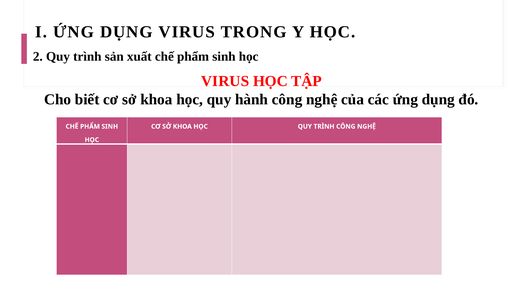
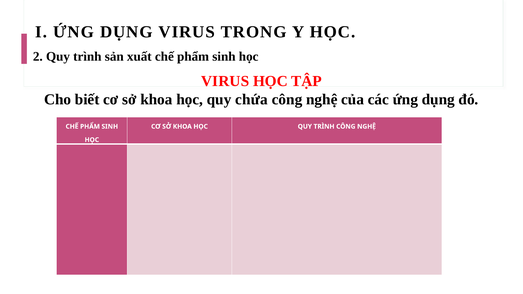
hành: hành -> chứa
